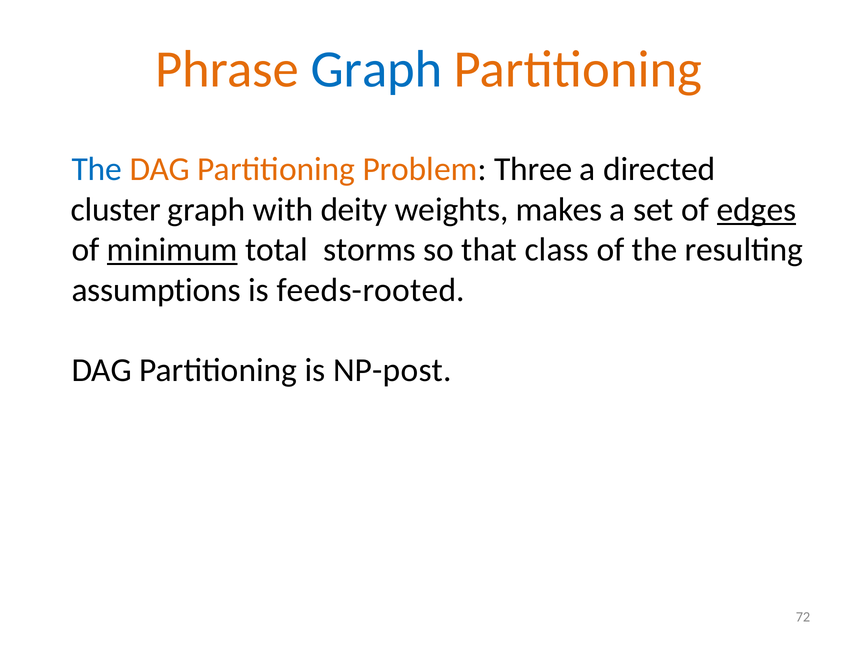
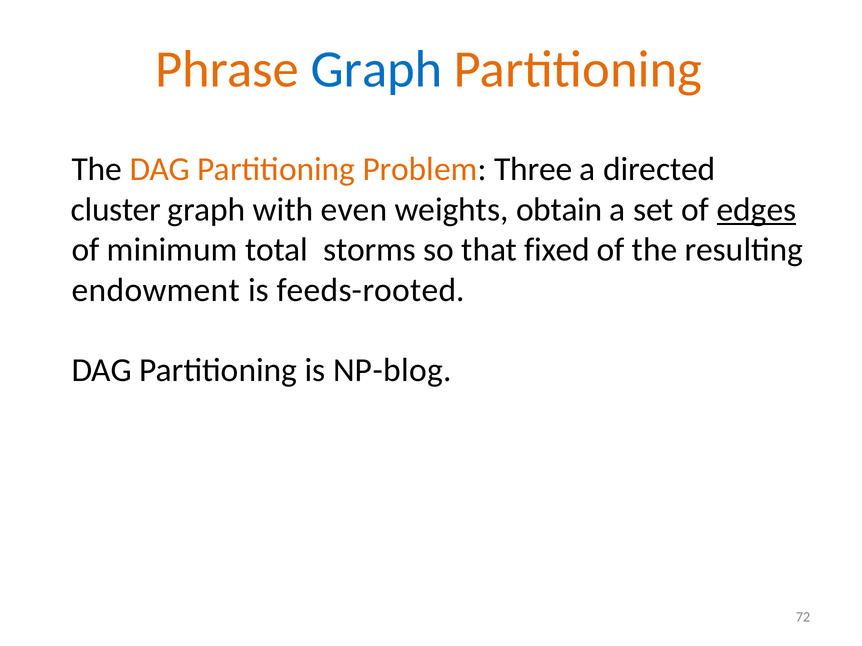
The at (97, 169) colour: blue -> black
deity: deity -> even
makes: makes -> obtain
minimum underline: present -> none
class: class -> fixed
assumptions: assumptions -> endowment
NP-post: NP-post -> NP-blog
